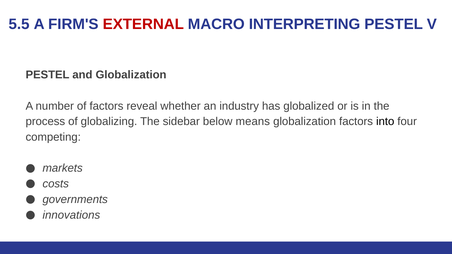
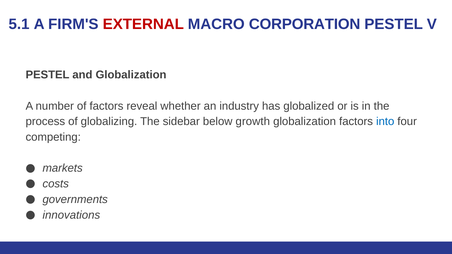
5.5: 5.5 -> 5.1
INTERPRETING: INTERPRETING -> CORPORATION
means: means -> growth
into colour: black -> blue
